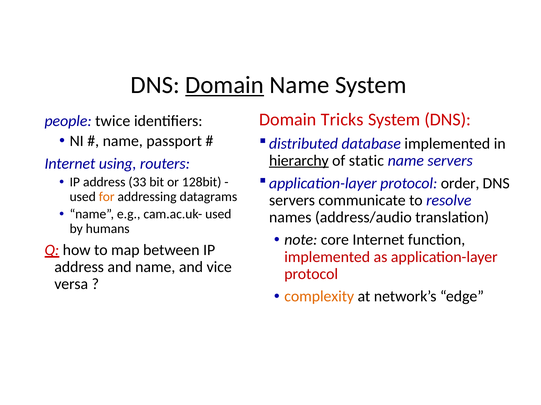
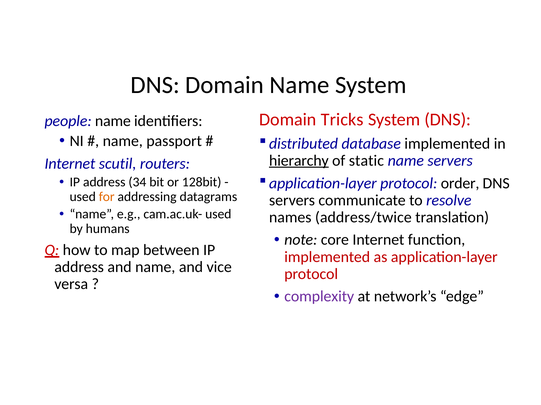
Domain at (225, 85) underline: present -> none
people twice: twice -> name
using: using -> scutil
33: 33 -> 34
address/audio: address/audio -> address/twice
complexity colour: orange -> purple
